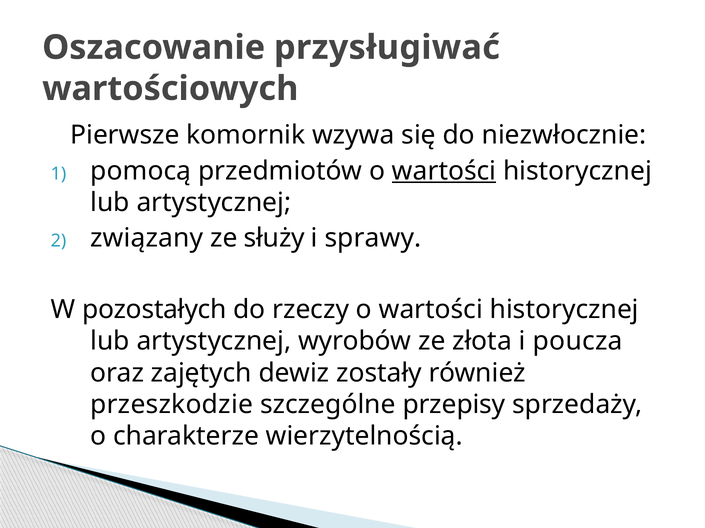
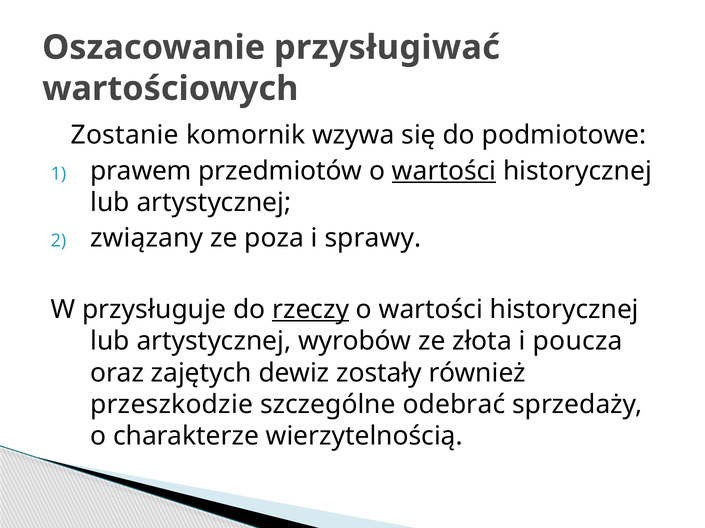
Pierwsze: Pierwsze -> Zostanie
niezwłocznie: niezwłocznie -> podmiotowe
pomocą: pomocą -> prawem
służy: służy -> poza
pozostałych: pozostałych -> przysługuje
rzeczy underline: none -> present
przepisy: przepisy -> odebrać
